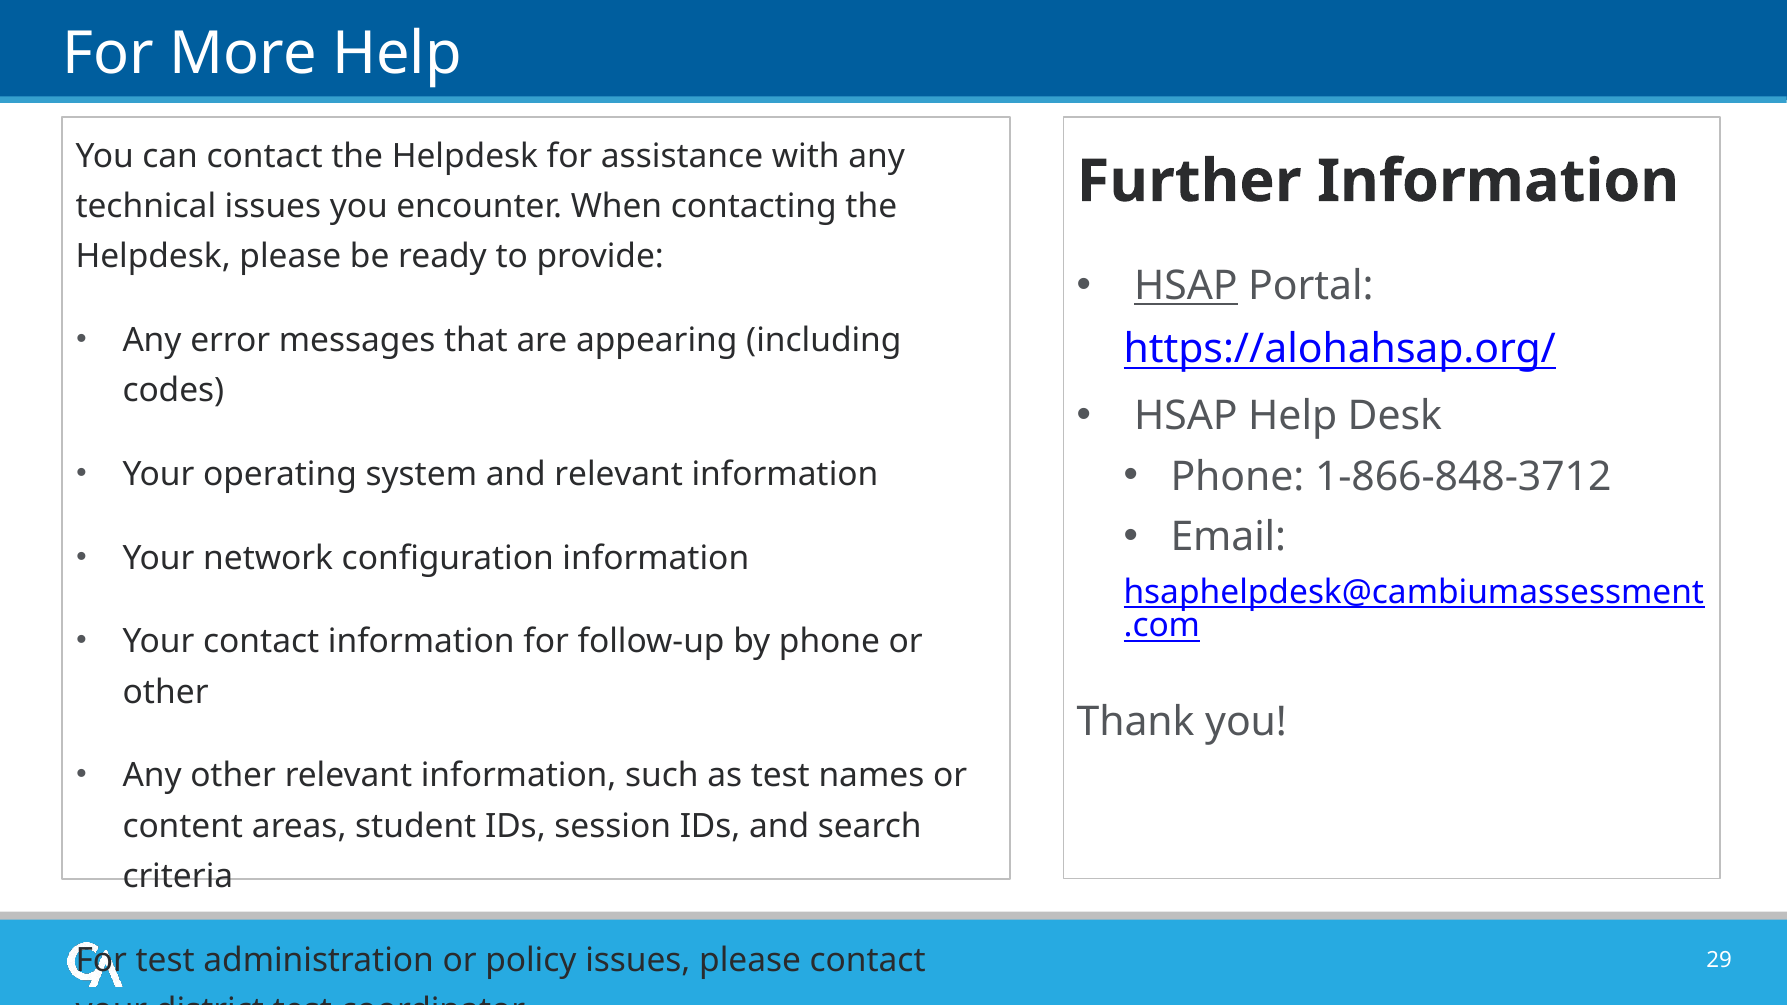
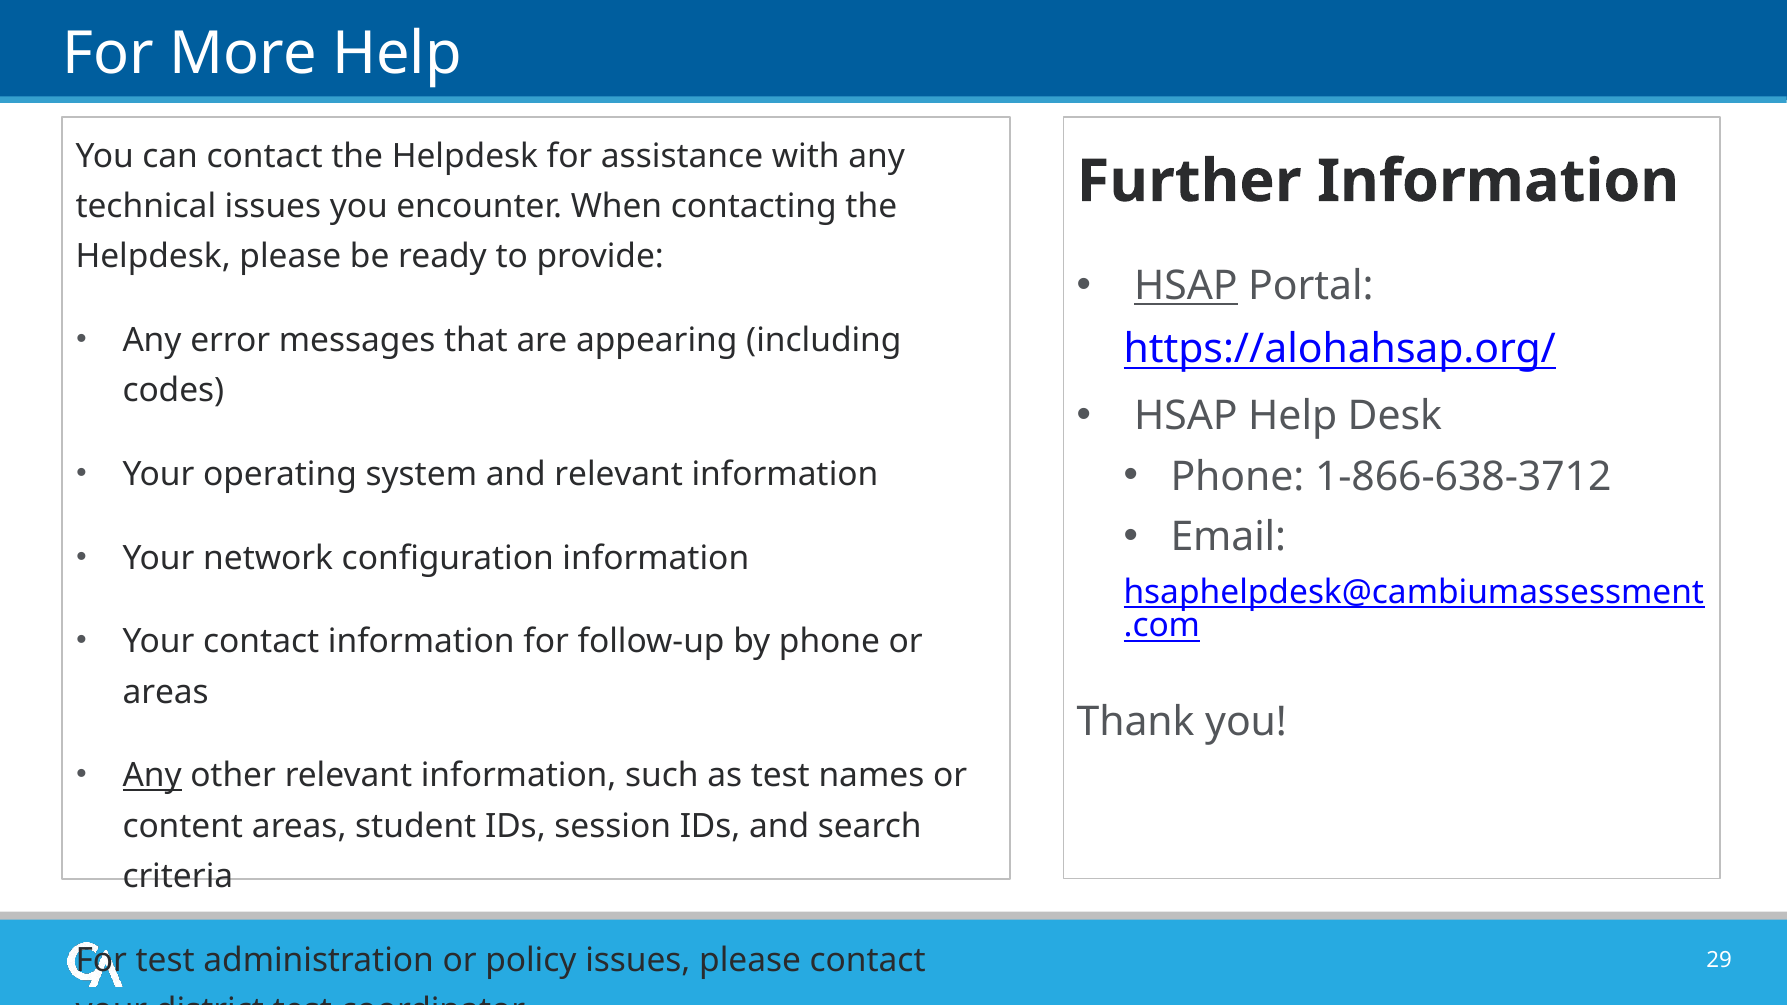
1-866-848-3712: 1-866-848-3712 -> 1-866-638-3712
other at (166, 692): other -> areas
Any at (152, 776) underline: none -> present
